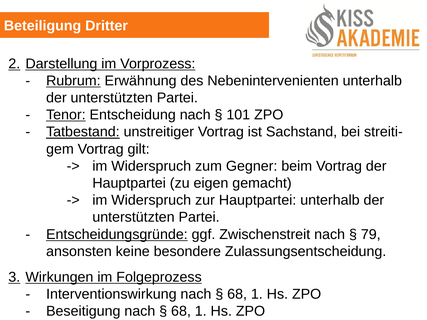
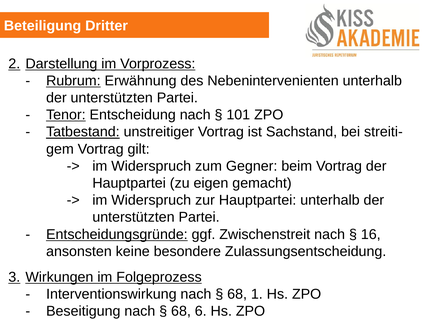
79: 79 -> 16
1 at (201, 311): 1 -> 6
